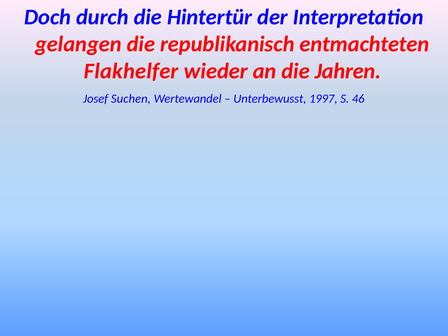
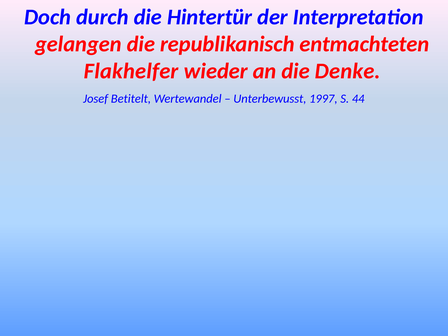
Jahren: Jahren -> Denke
Suchen: Suchen -> Betitelt
46: 46 -> 44
